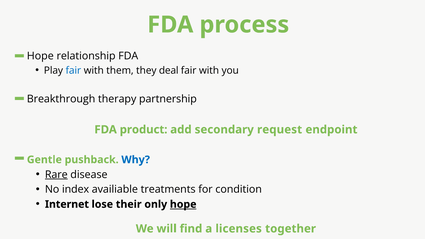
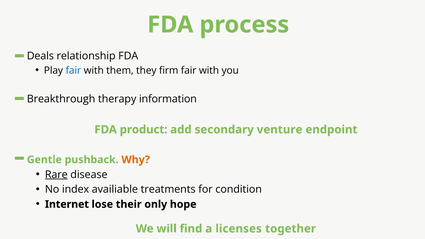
Hope at (40, 56): Hope -> Deals
deal: deal -> firm
partnership: partnership -> information
request: request -> venture
Why colour: blue -> orange
hope at (183, 204) underline: present -> none
